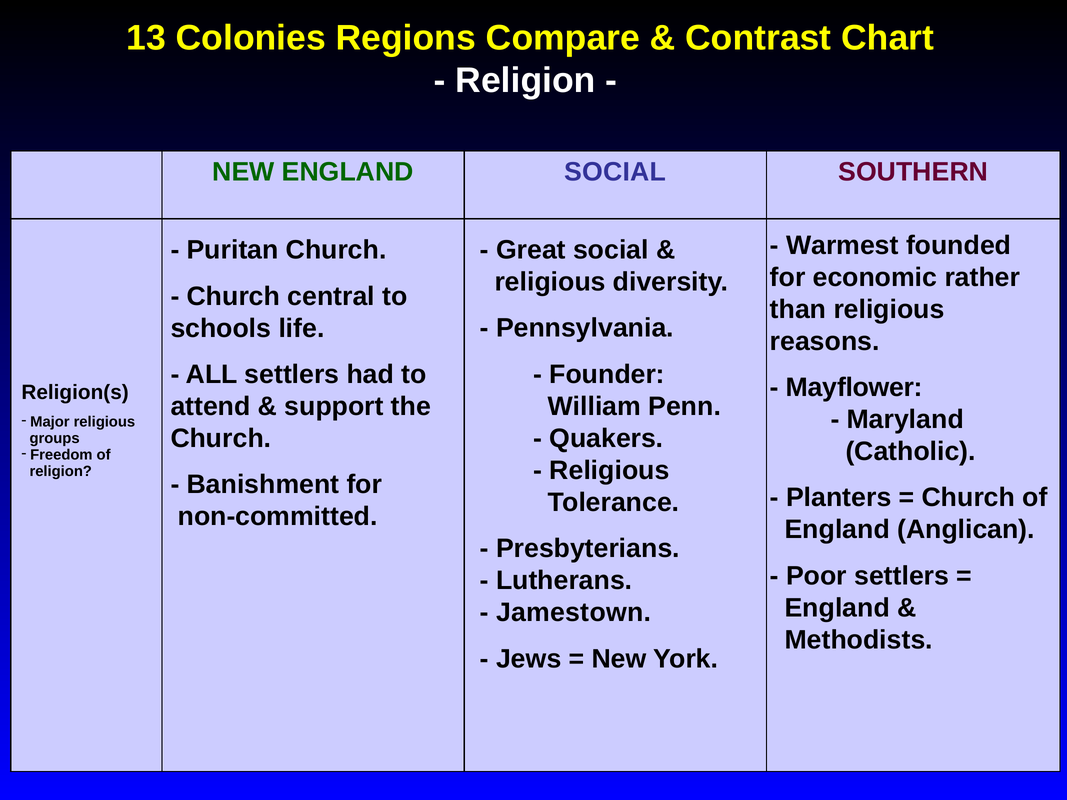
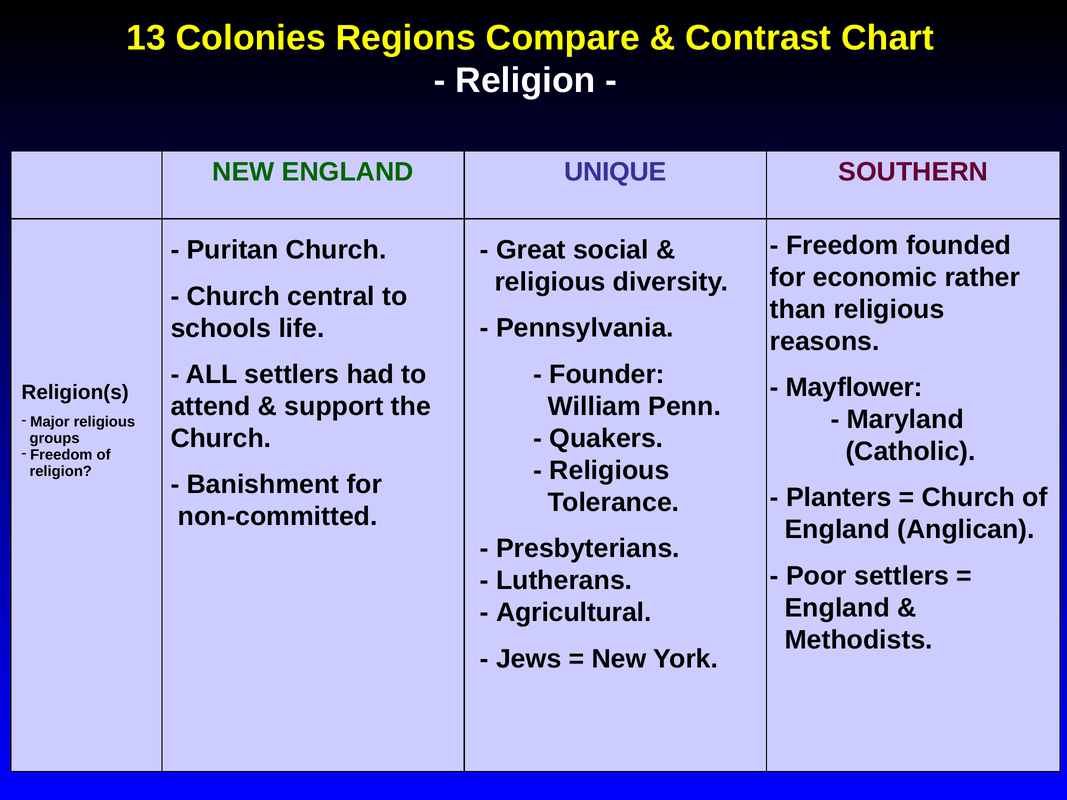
ENGLAND SOCIAL: SOCIAL -> UNIQUE
Warmest at (842, 245): Warmest -> Freedom
Jamestown: Jamestown -> Agricultural
